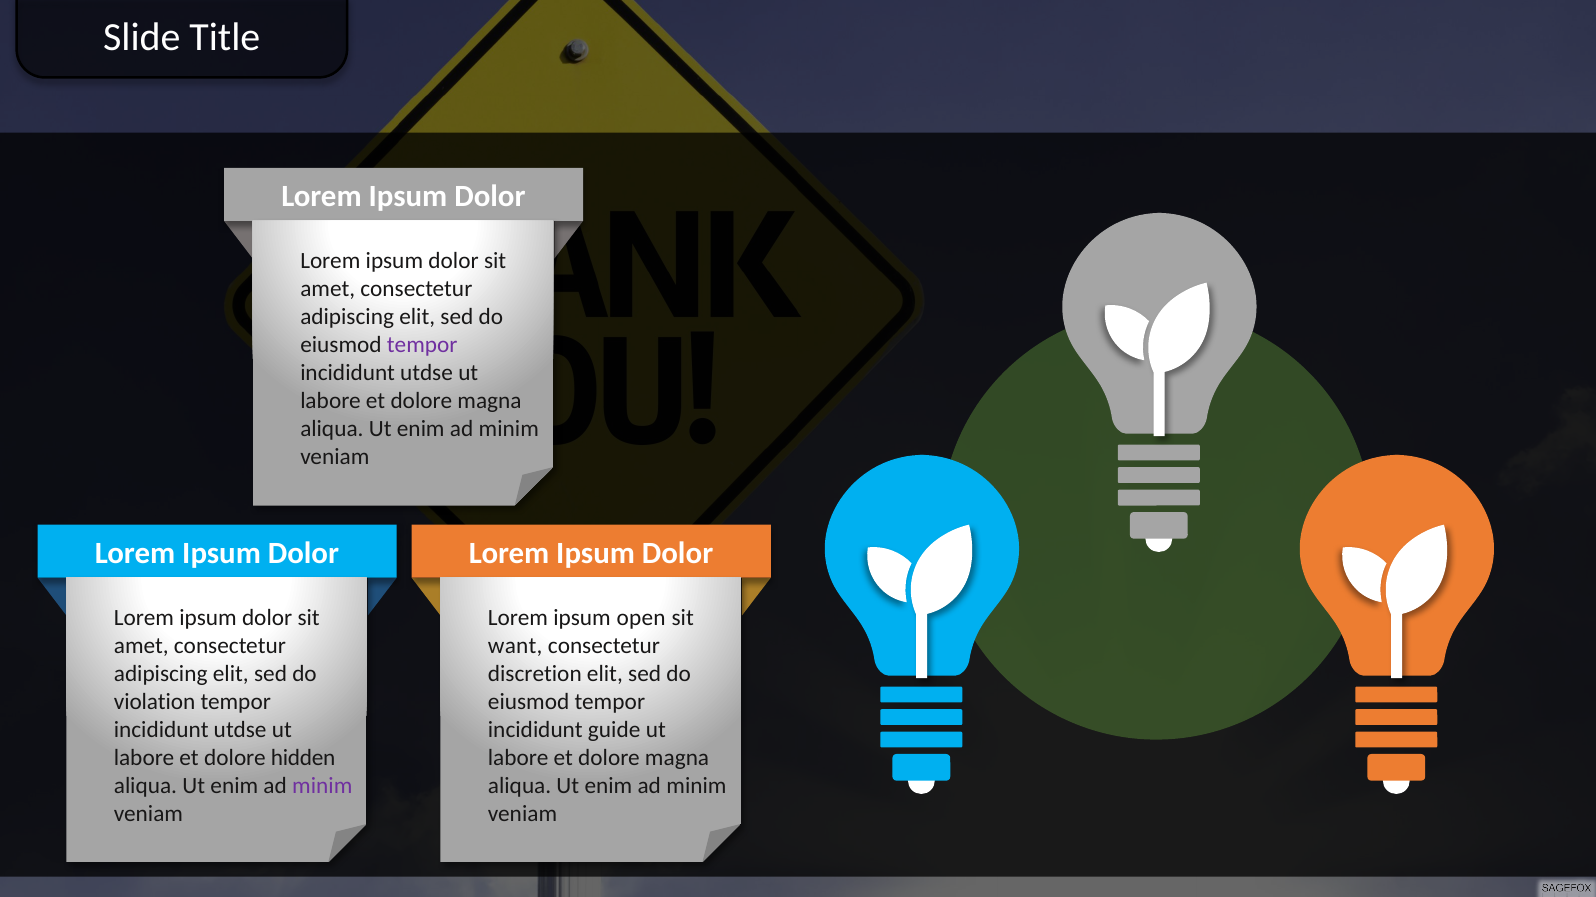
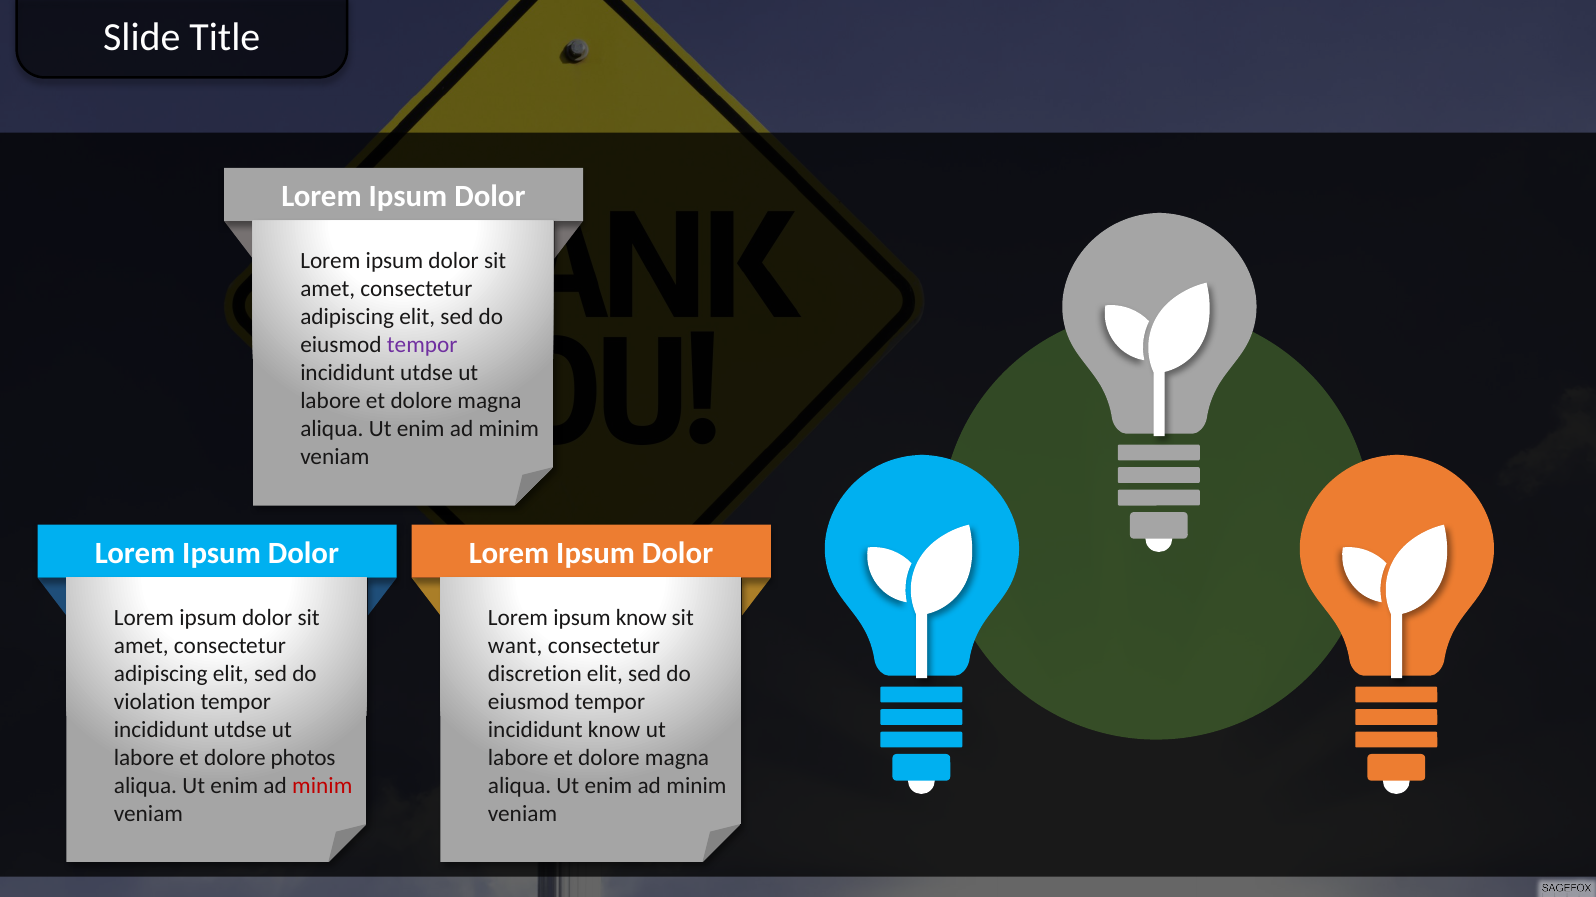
ipsum open: open -> know
incididunt guide: guide -> know
hidden: hidden -> photos
minim at (322, 786) colour: purple -> red
